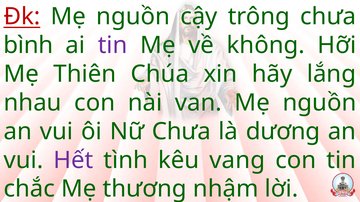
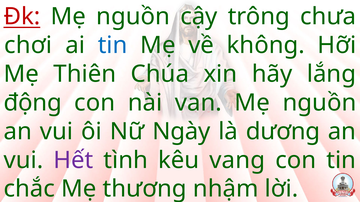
bình: bình -> chơi
tin at (113, 45) colour: purple -> blue
nhau: nhau -> động
Nữ Chưa: Chưa -> Ngày
